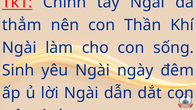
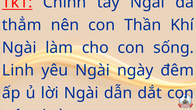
Sinh: Sinh -> Linh
